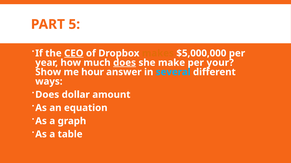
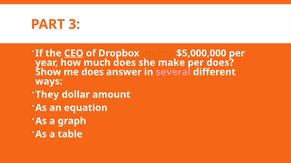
5: 5 -> 3
does at (125, 63) underline: present -> none
per your: your -> does
me hour: hour -> does
several colour: light blue -> pink
Does at (47, 95): Does -> They
